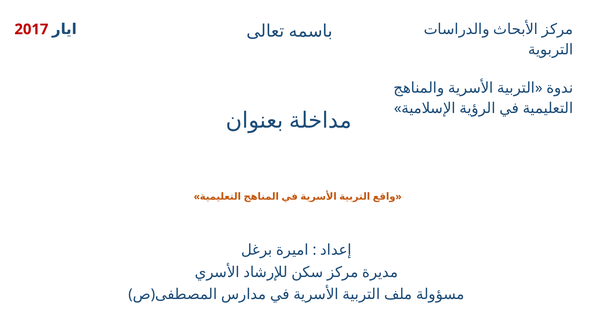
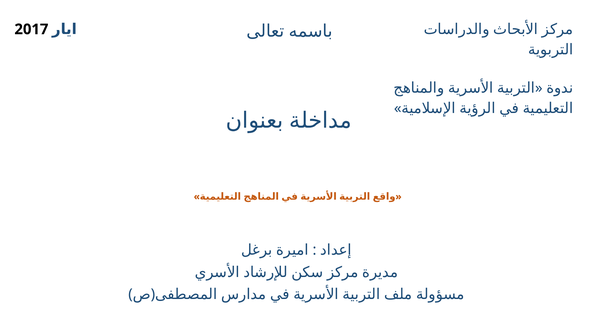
2017 colour: red -> black
